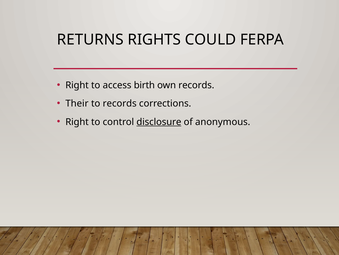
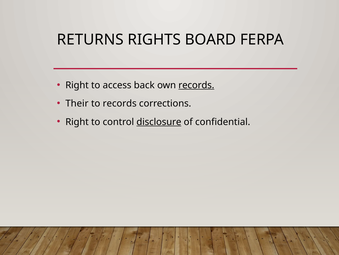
COULD: COULD -> BOARD
birth: birth -> back
records at (196, 85) underline: none -> present
anonymous: anonymous -> confidential
